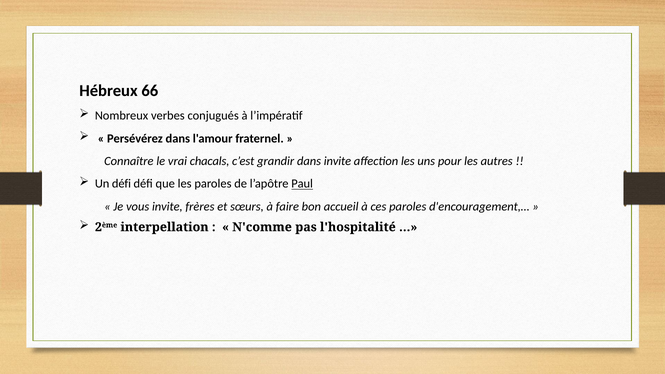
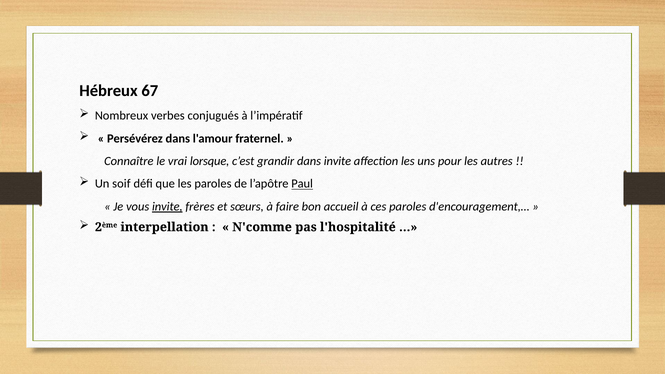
66: 66 -> 67
chacals: chacals -> lorsque
Un défi: défi -> soif
invite at (167, 207) underline: none -> present
